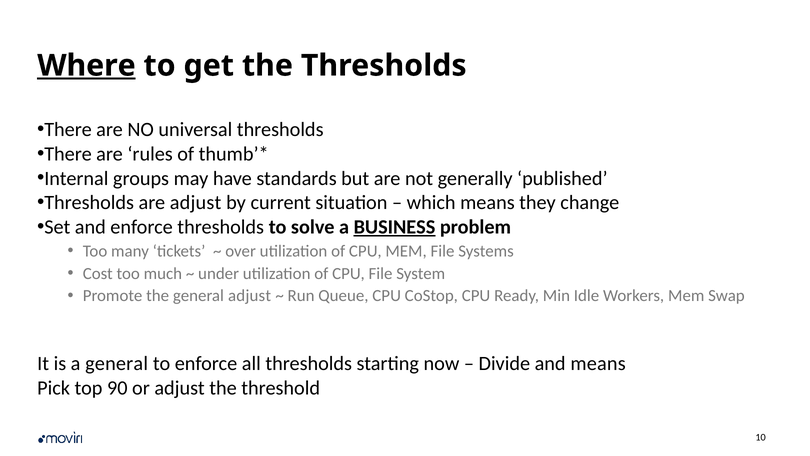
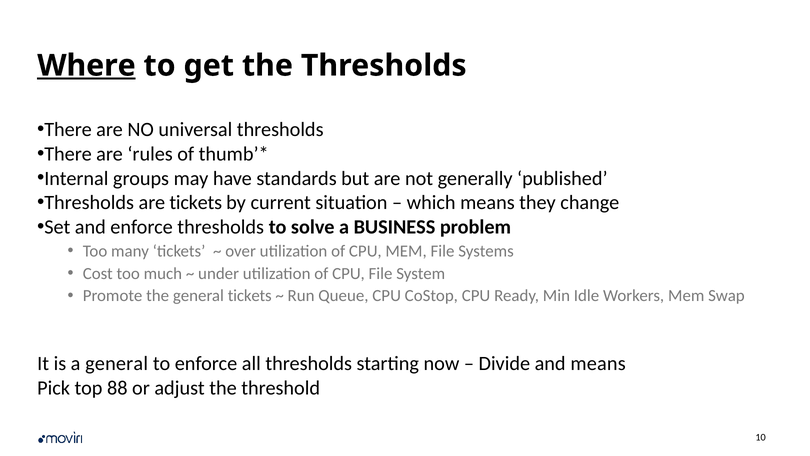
are adjust: adjust -> tickets
BUSINESS underline: present -> none
general adjust: adjust -> tickets
90: 90 -> 88
